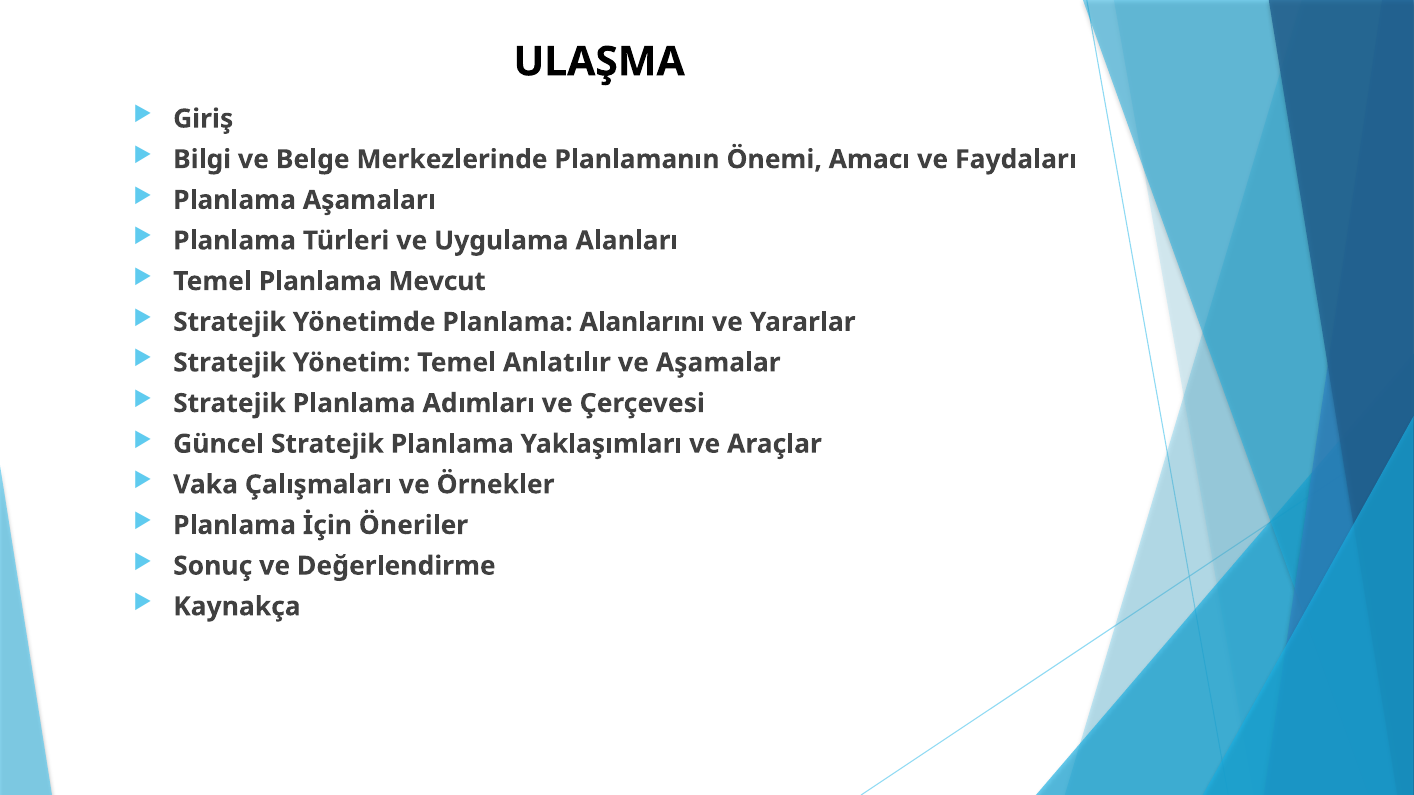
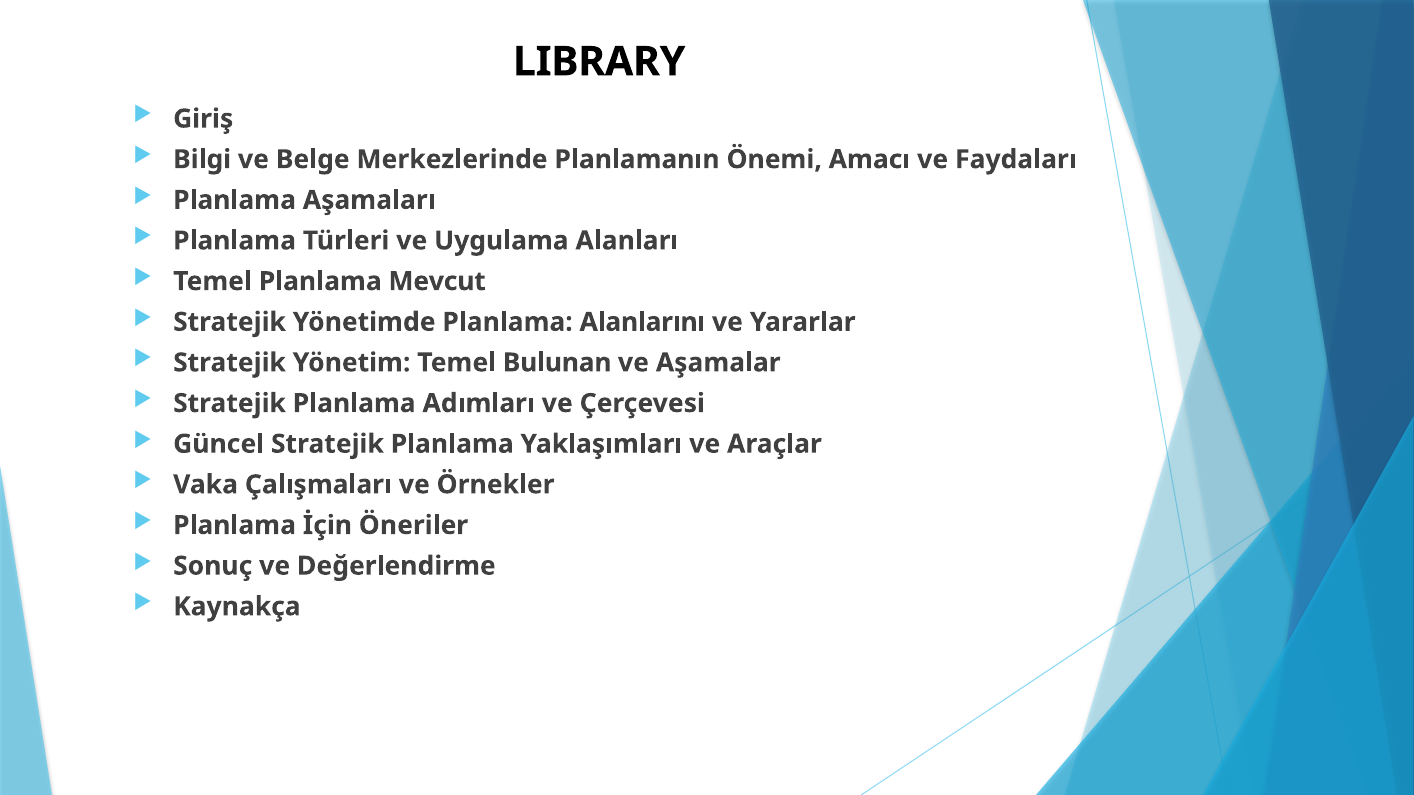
ULAŞMA: ULAŞMA -> LIBRARY
Anlatılır: Anlatılır -> Bulunan
